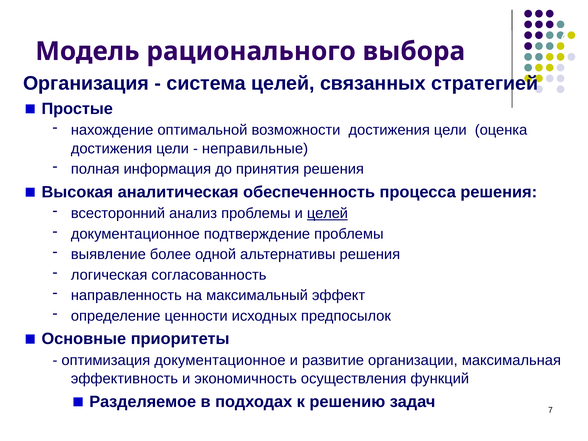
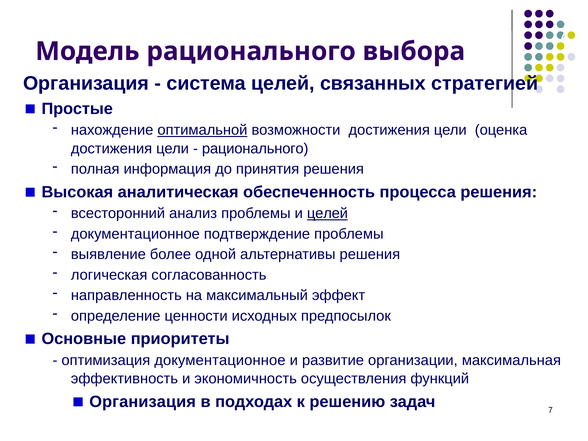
оптимальной underline: none -> present
неправильные at (255, 149): неправильные -> рационального
Разделяемое at (143, 402): Разделяемое -> Организация
